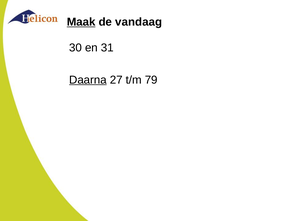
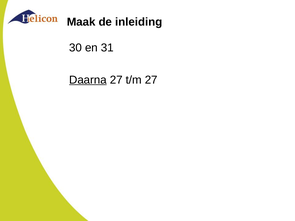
Maak underline: present -> none
vandaag: vandaag -> inleiding
t/m 79: 79 -> 27
